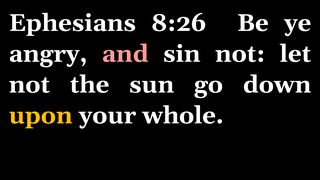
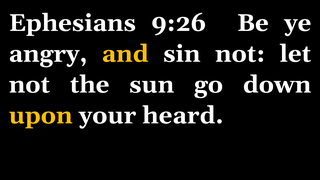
8:26: 8:26 -> 9:26
and colour: pink -> yellow
whole: whole -> heard
